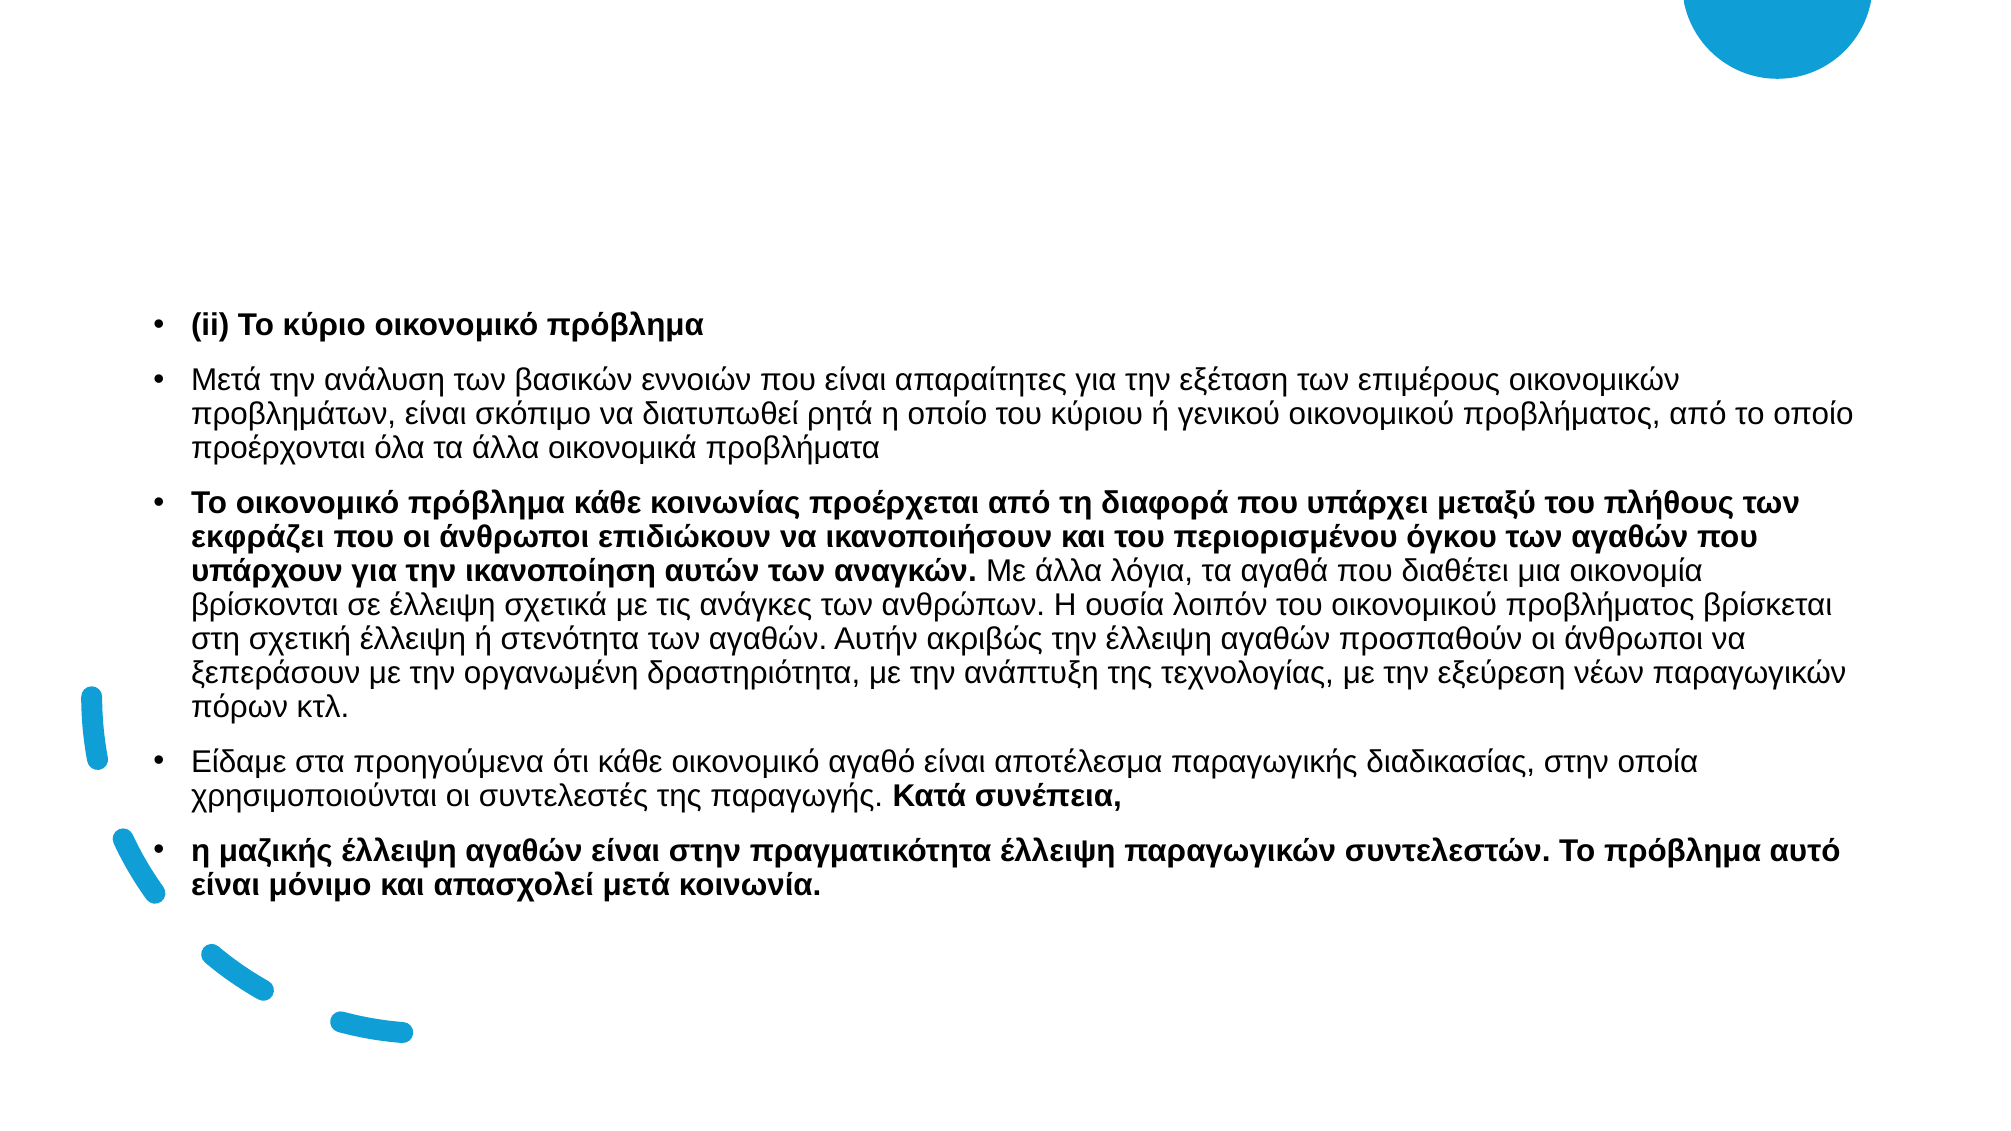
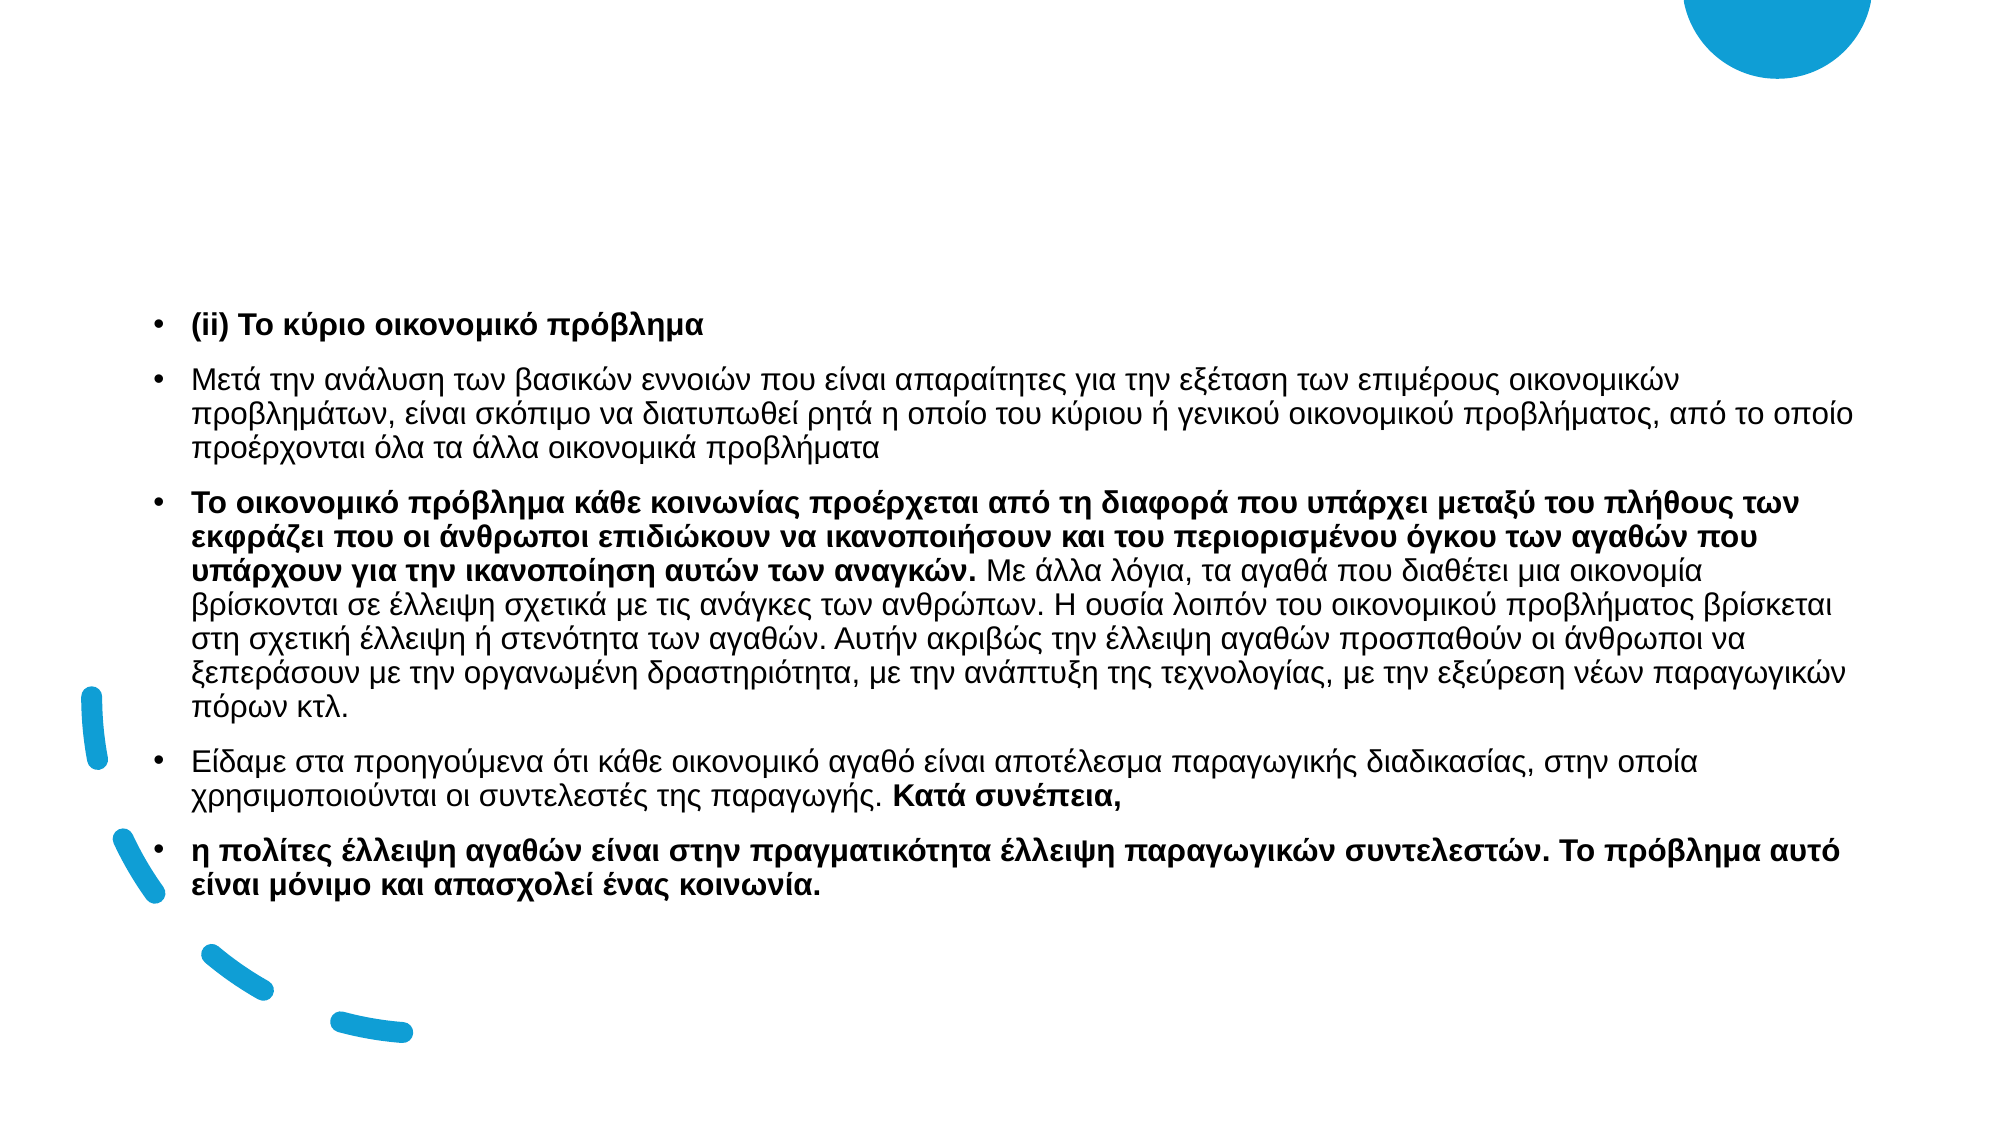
μαζικής: μαζικής -> πολίτες
απασχολεί μετά: μετά -> ένας
